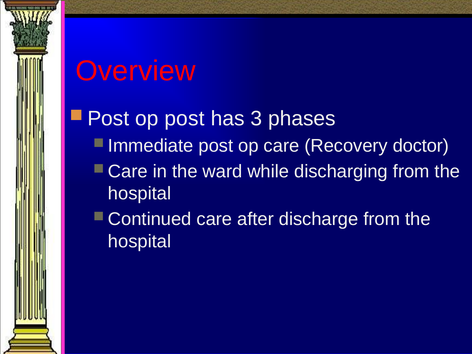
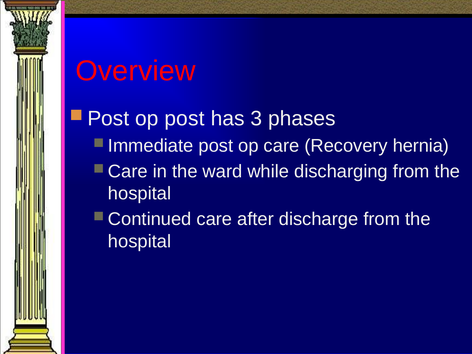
doctor: doctor -> hernia
